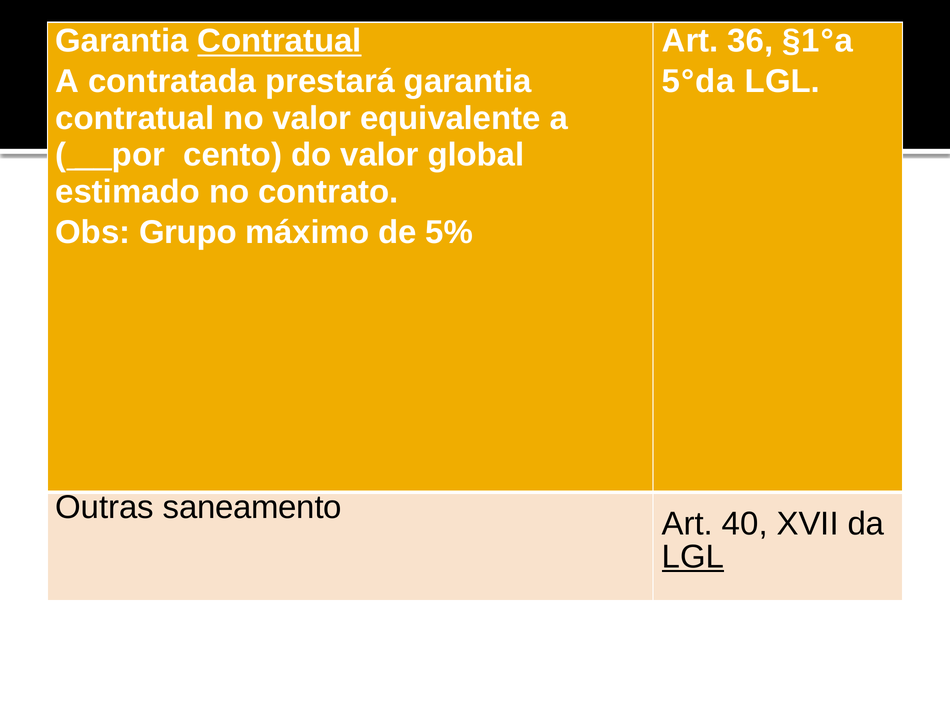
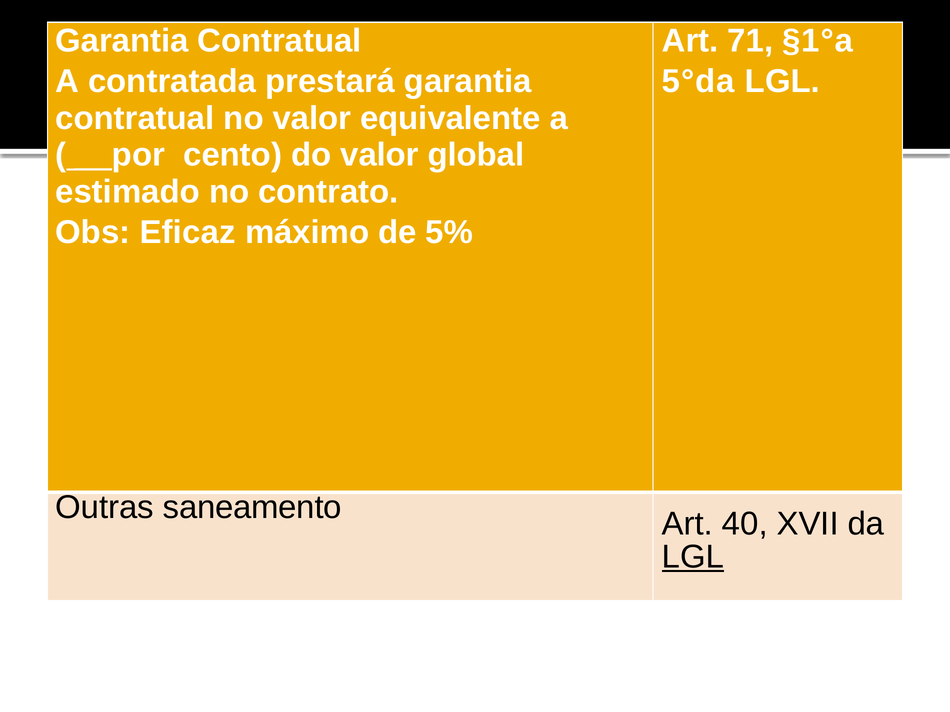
Contratual at (279, 41) underline: present -> none
36: 36 -> 71
Grupo: Grupo -> Eficaz
